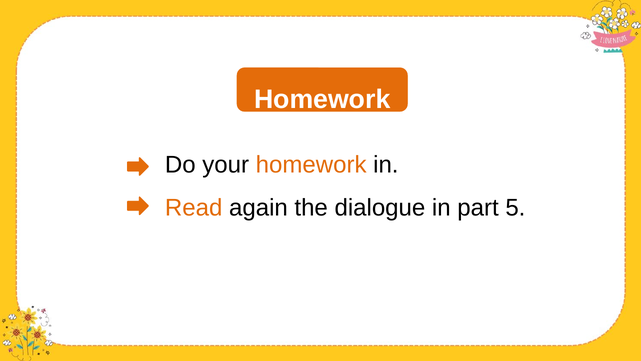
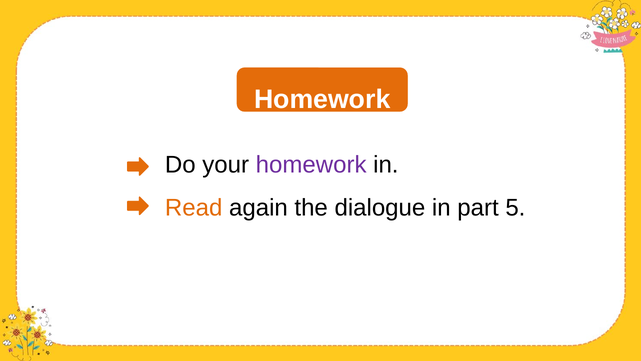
homework at (311, 164) colour: orange -> purple
